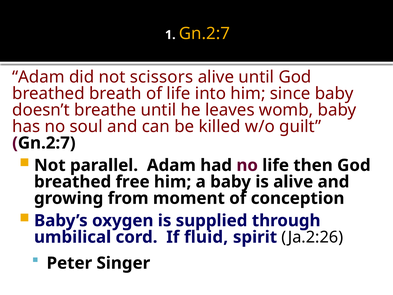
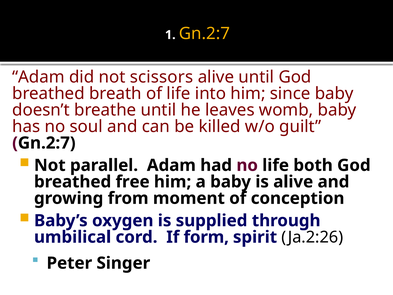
then: then -> both
fluid: fluid -> form
